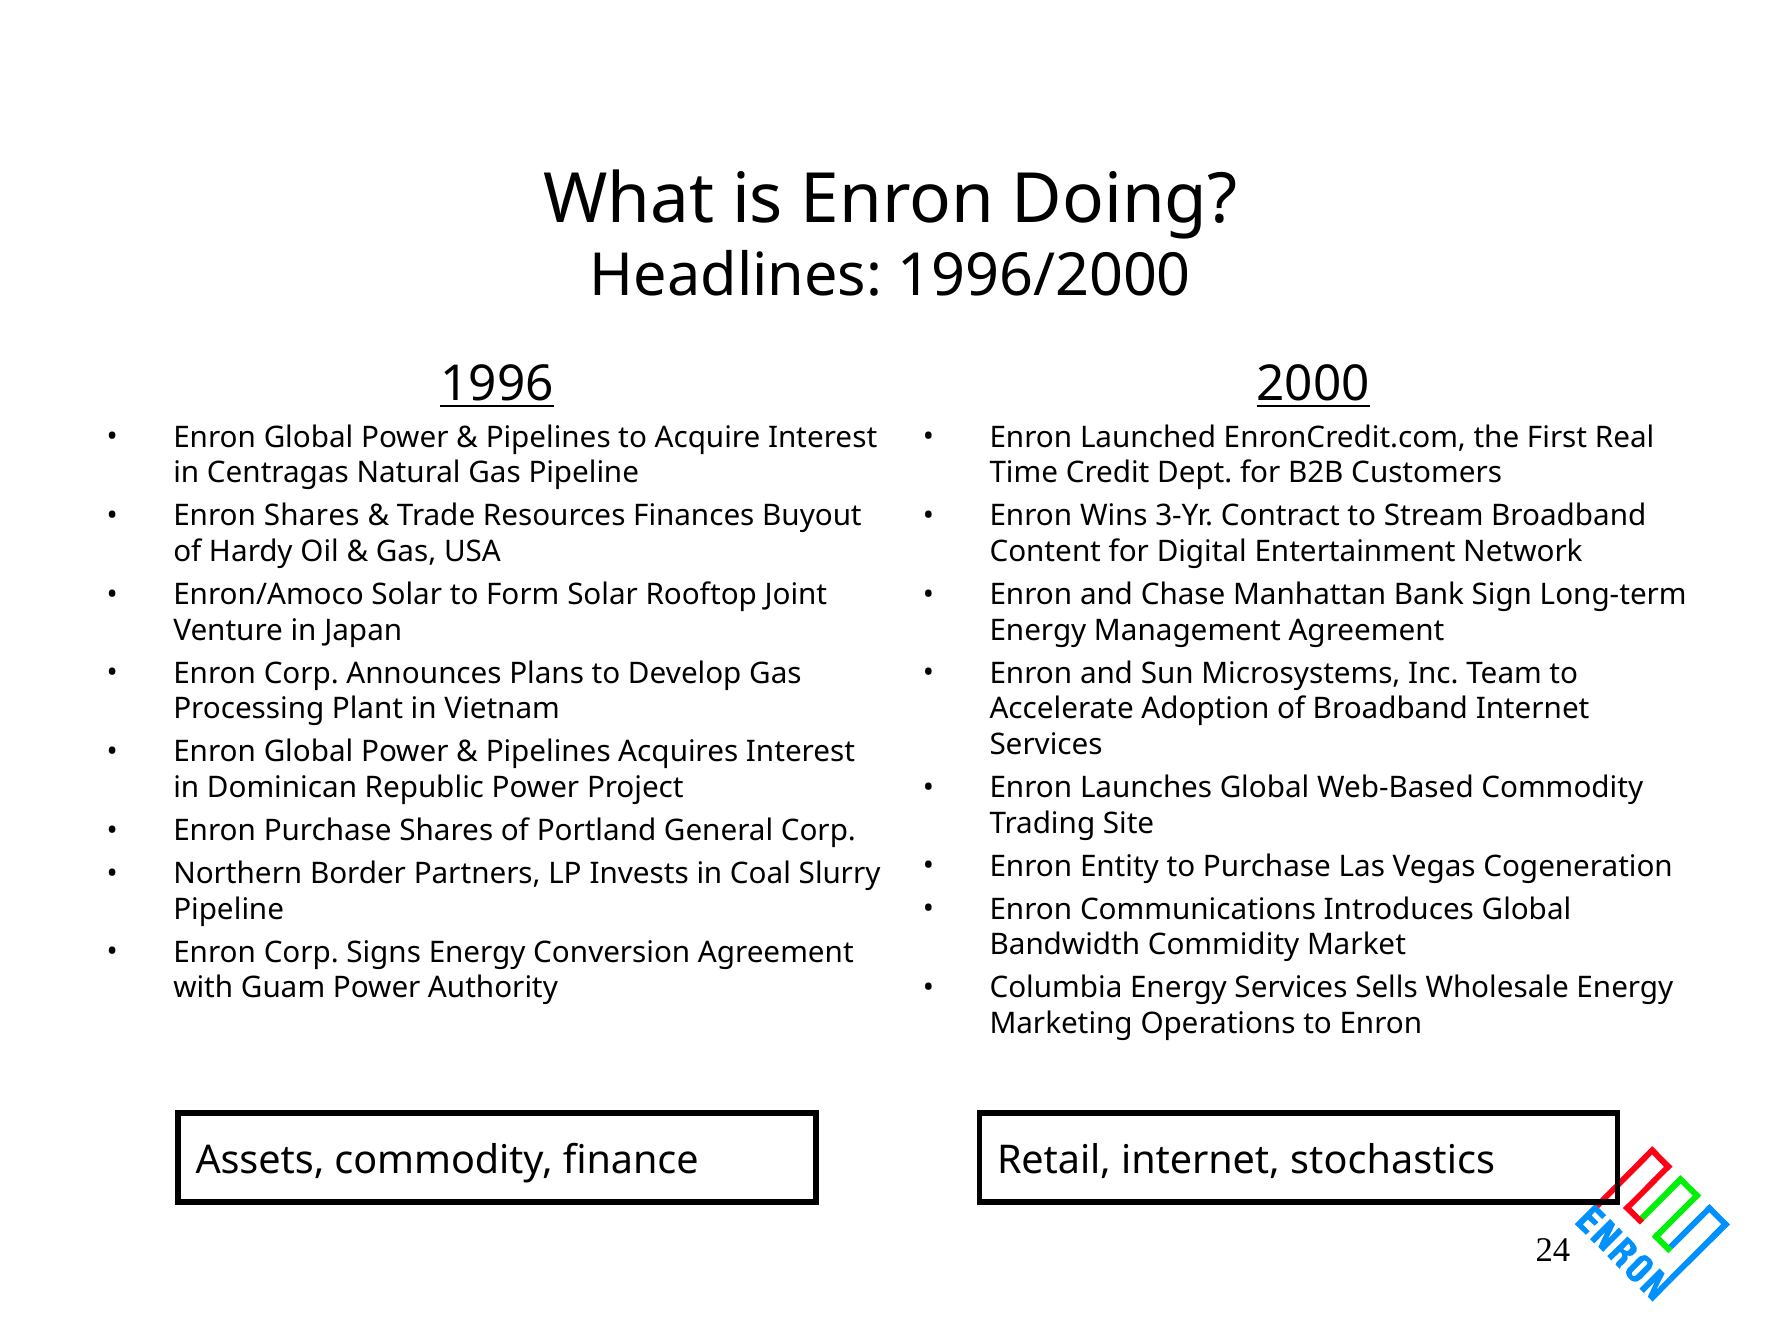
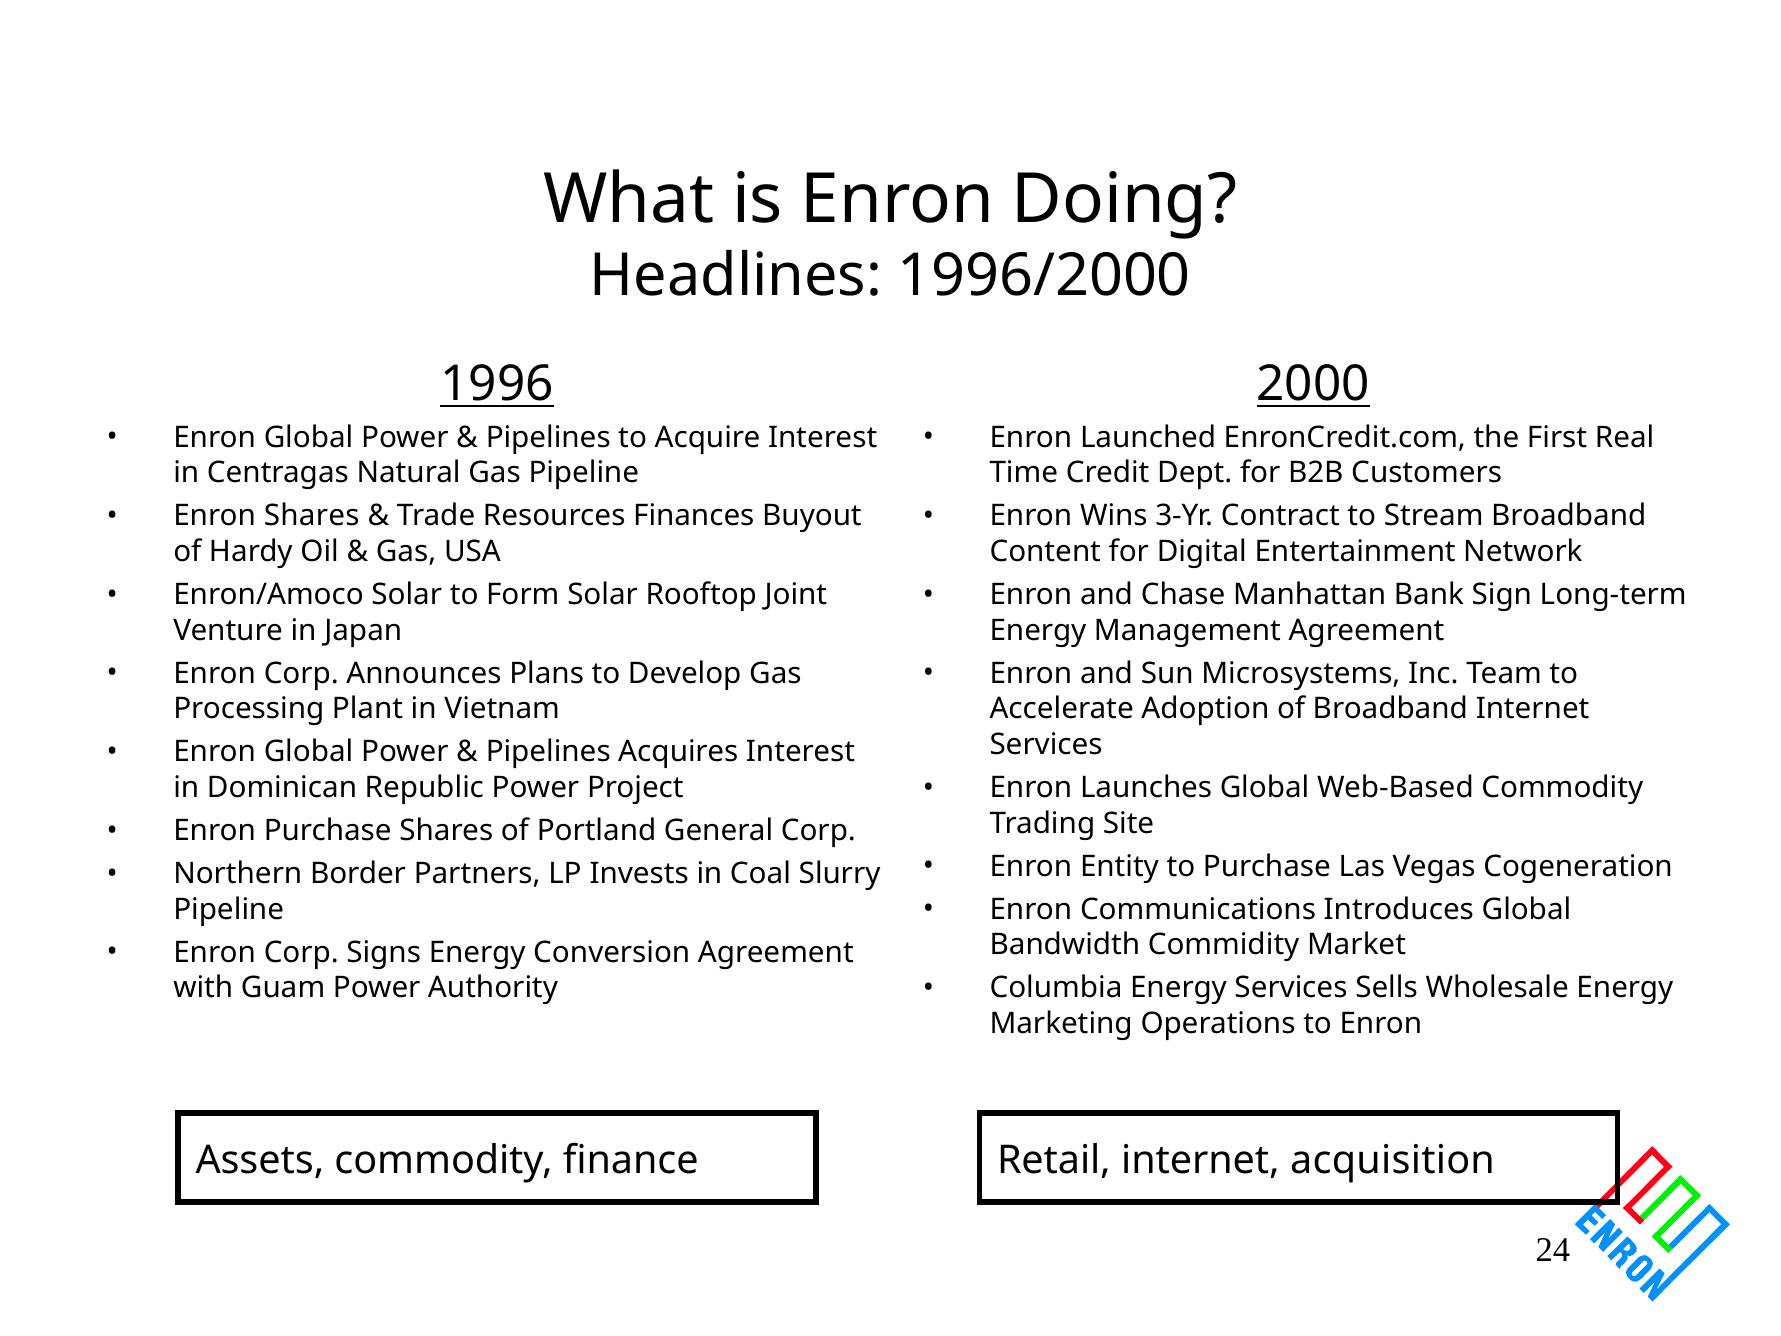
stochastics: stochastics -> acquisition
